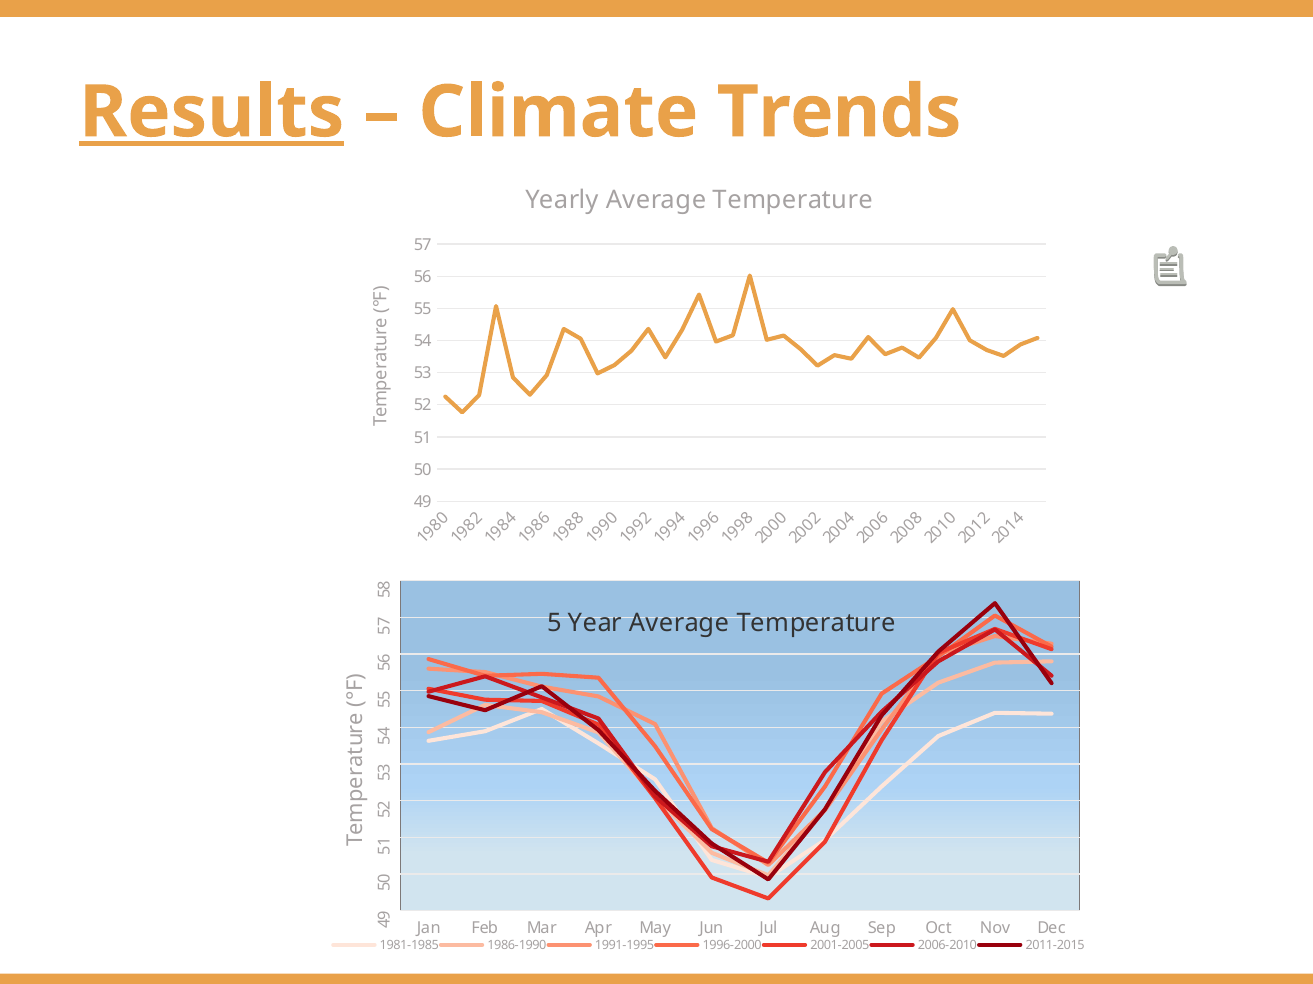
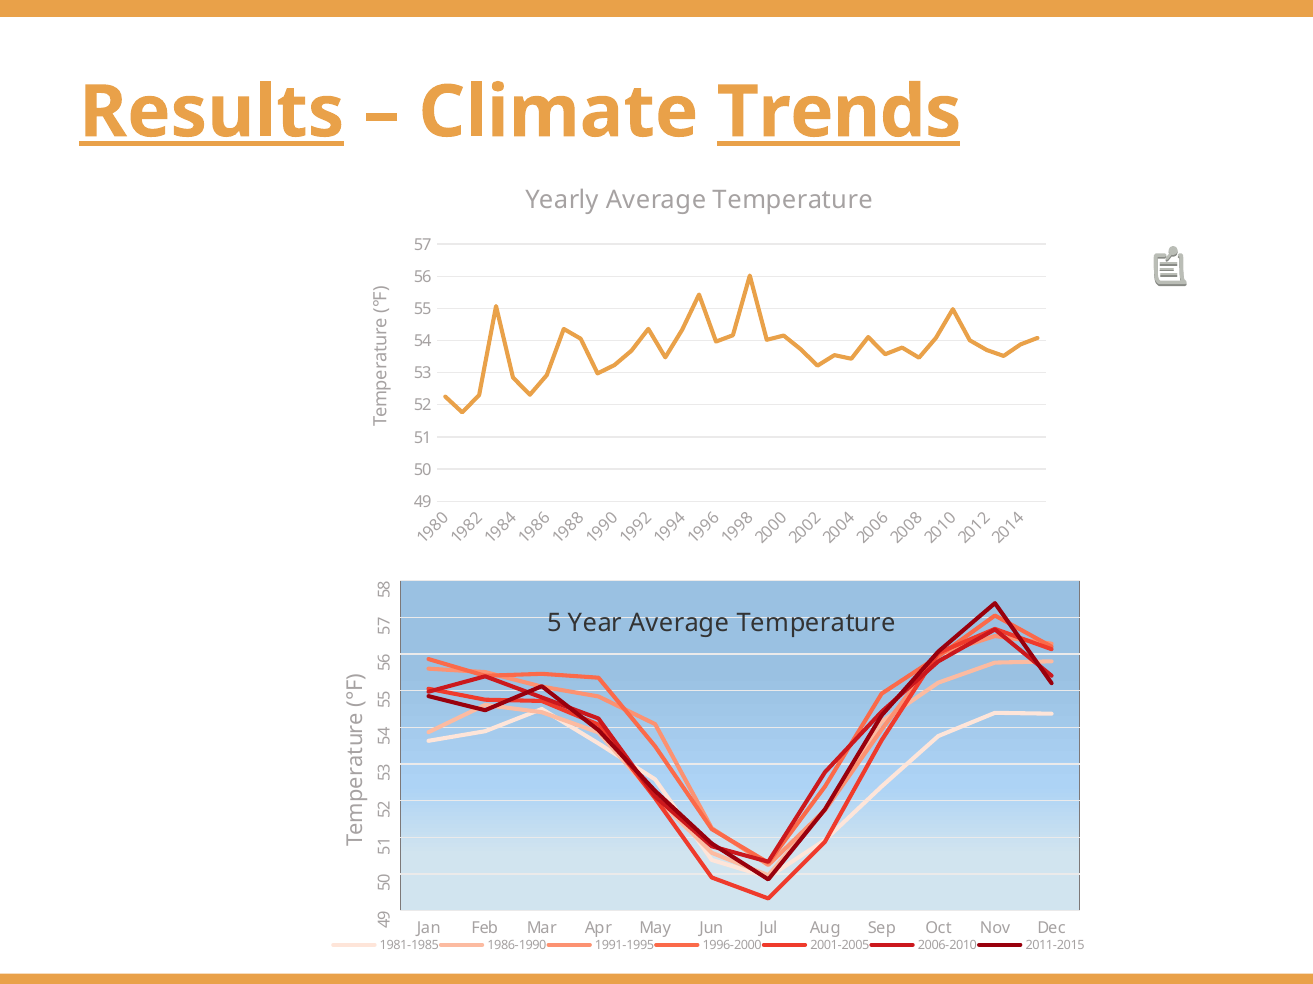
Trends underline: none -> present
